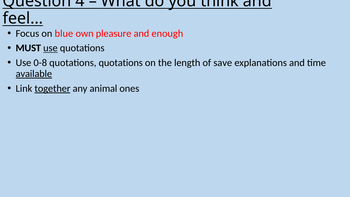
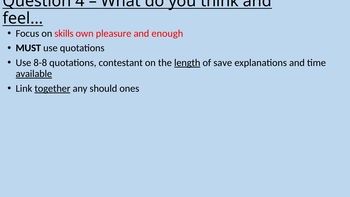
blue: blue -> skills
use at (50, 48) underline: present -> none
0-8: 0-8 -> 8-8
quotations quotations: quotations -> contestant
length underline: none -> present
animal: animal -> should
